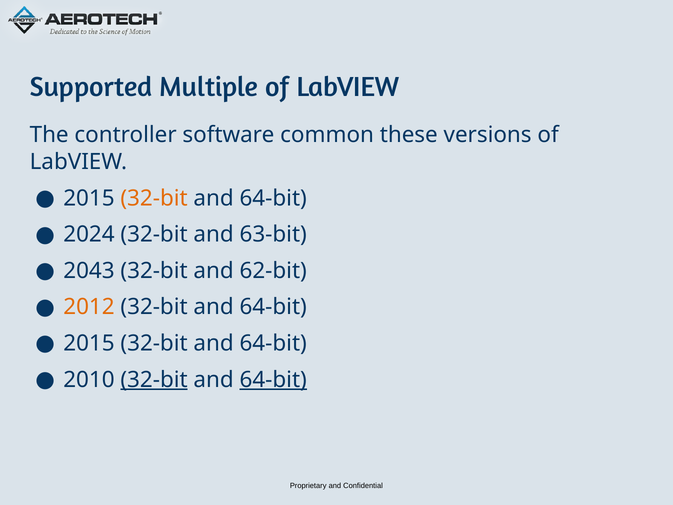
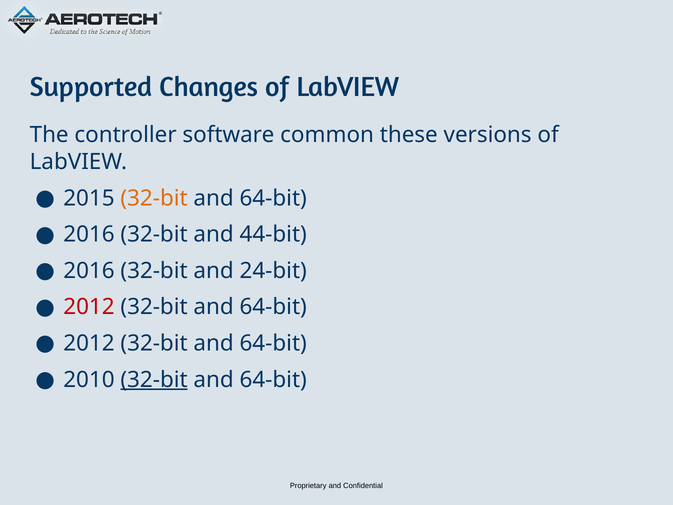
Multiple: Multiple -> Changes
2024 at (89, 234): 2024 -> 2016
63-bit: 63-bit -> 44-bit
2043 at (89, 271): 2043 -> 2016
62-bit: 62-bit -> 24-bit
2012 at (89, 307) colour: orange -> red
2015 at (89, 343): 2015 -> 2012
64-bit at (273, 379) underline: present -> none
